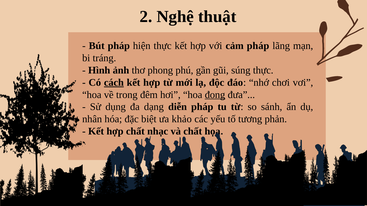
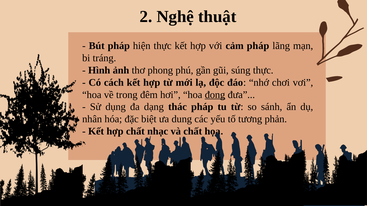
cách underline: present -> none
diễn: diễn -> thác
khảo: khảo -> dung
